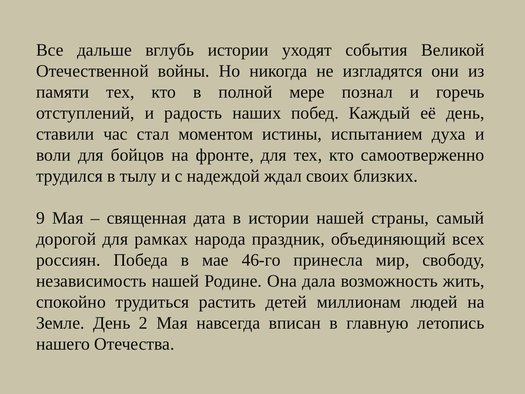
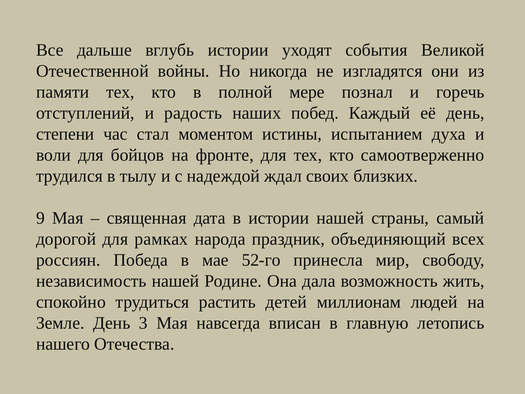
ставили: ставили -> степени
46-го: 46-го -> 52-го
2: 2 -> 3
